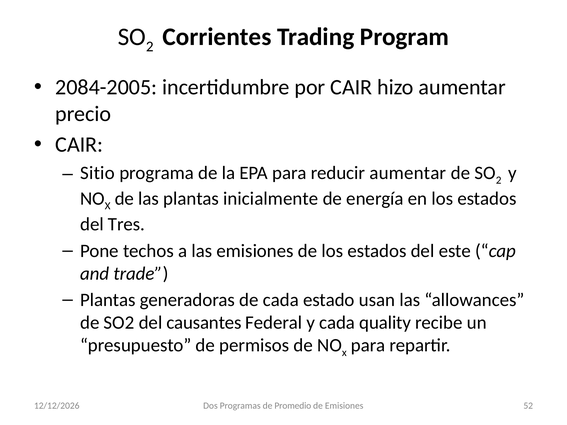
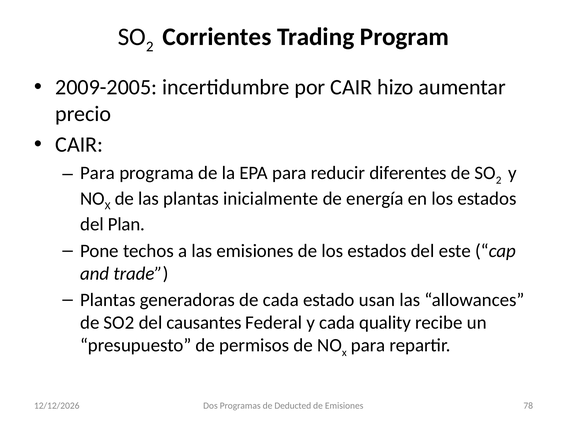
2084-2005: 2084-2005 -> 2009-2005
Sitio at (98, 173): Sitio -> Para
reducir aumentar: aumentar -> diferentes
Tres: Tres -> Plan
52: 52 -> 78
Promedio: Promedio -> Deducted
